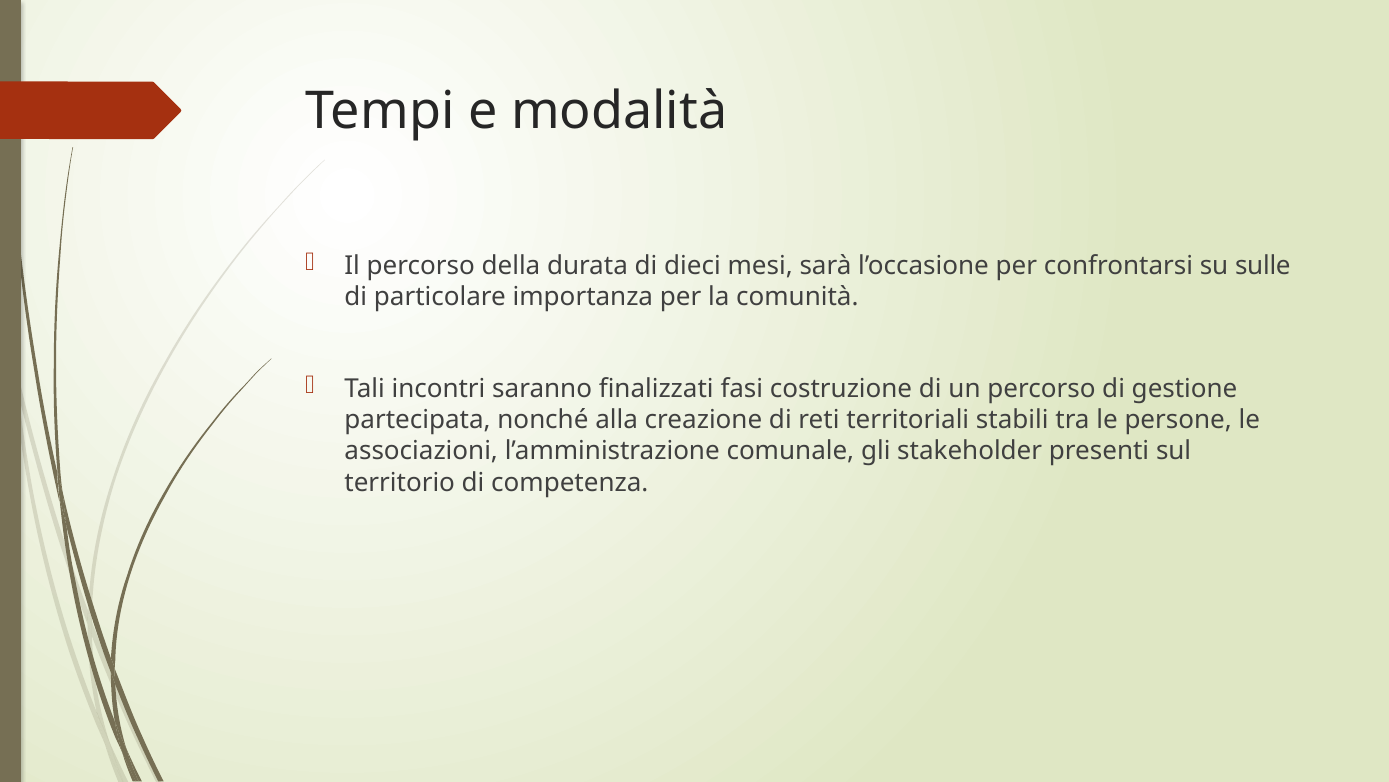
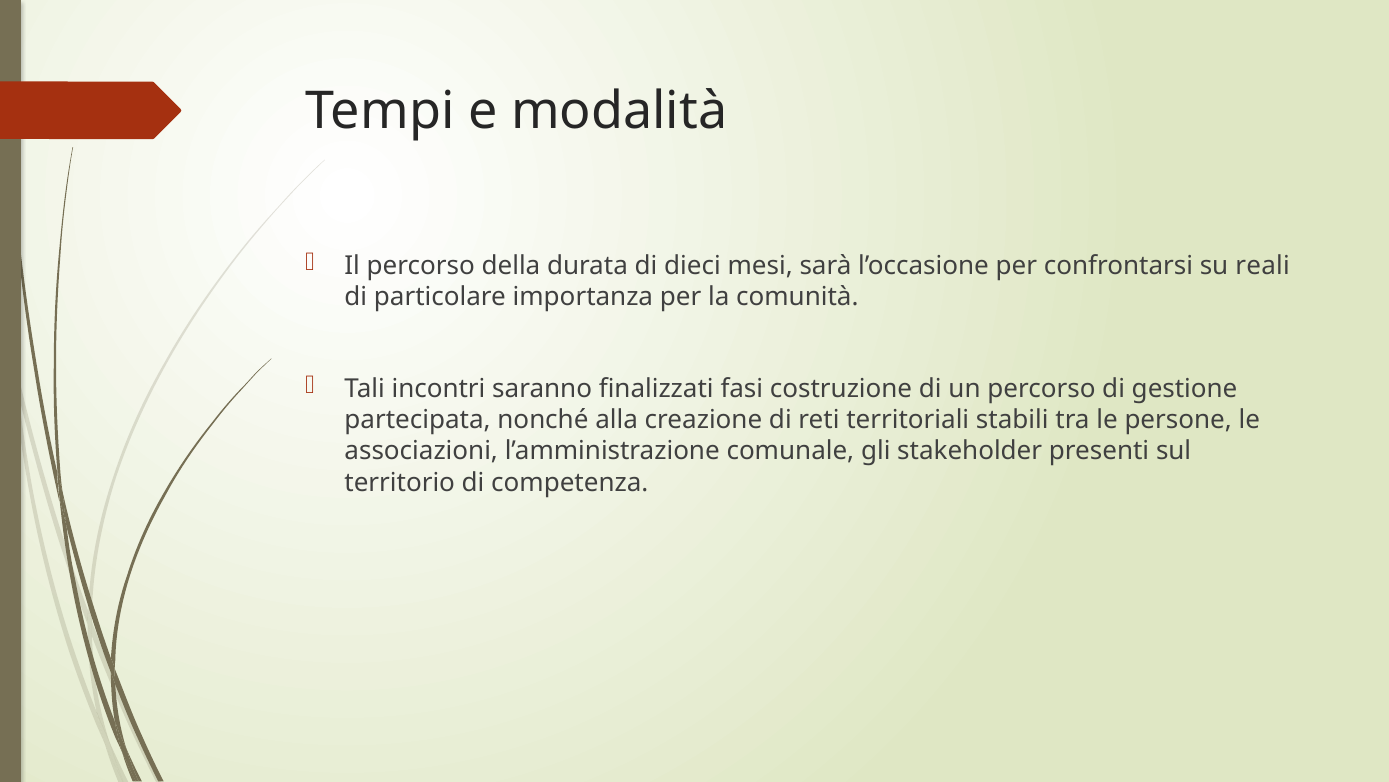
sulle: sulle -> reali
